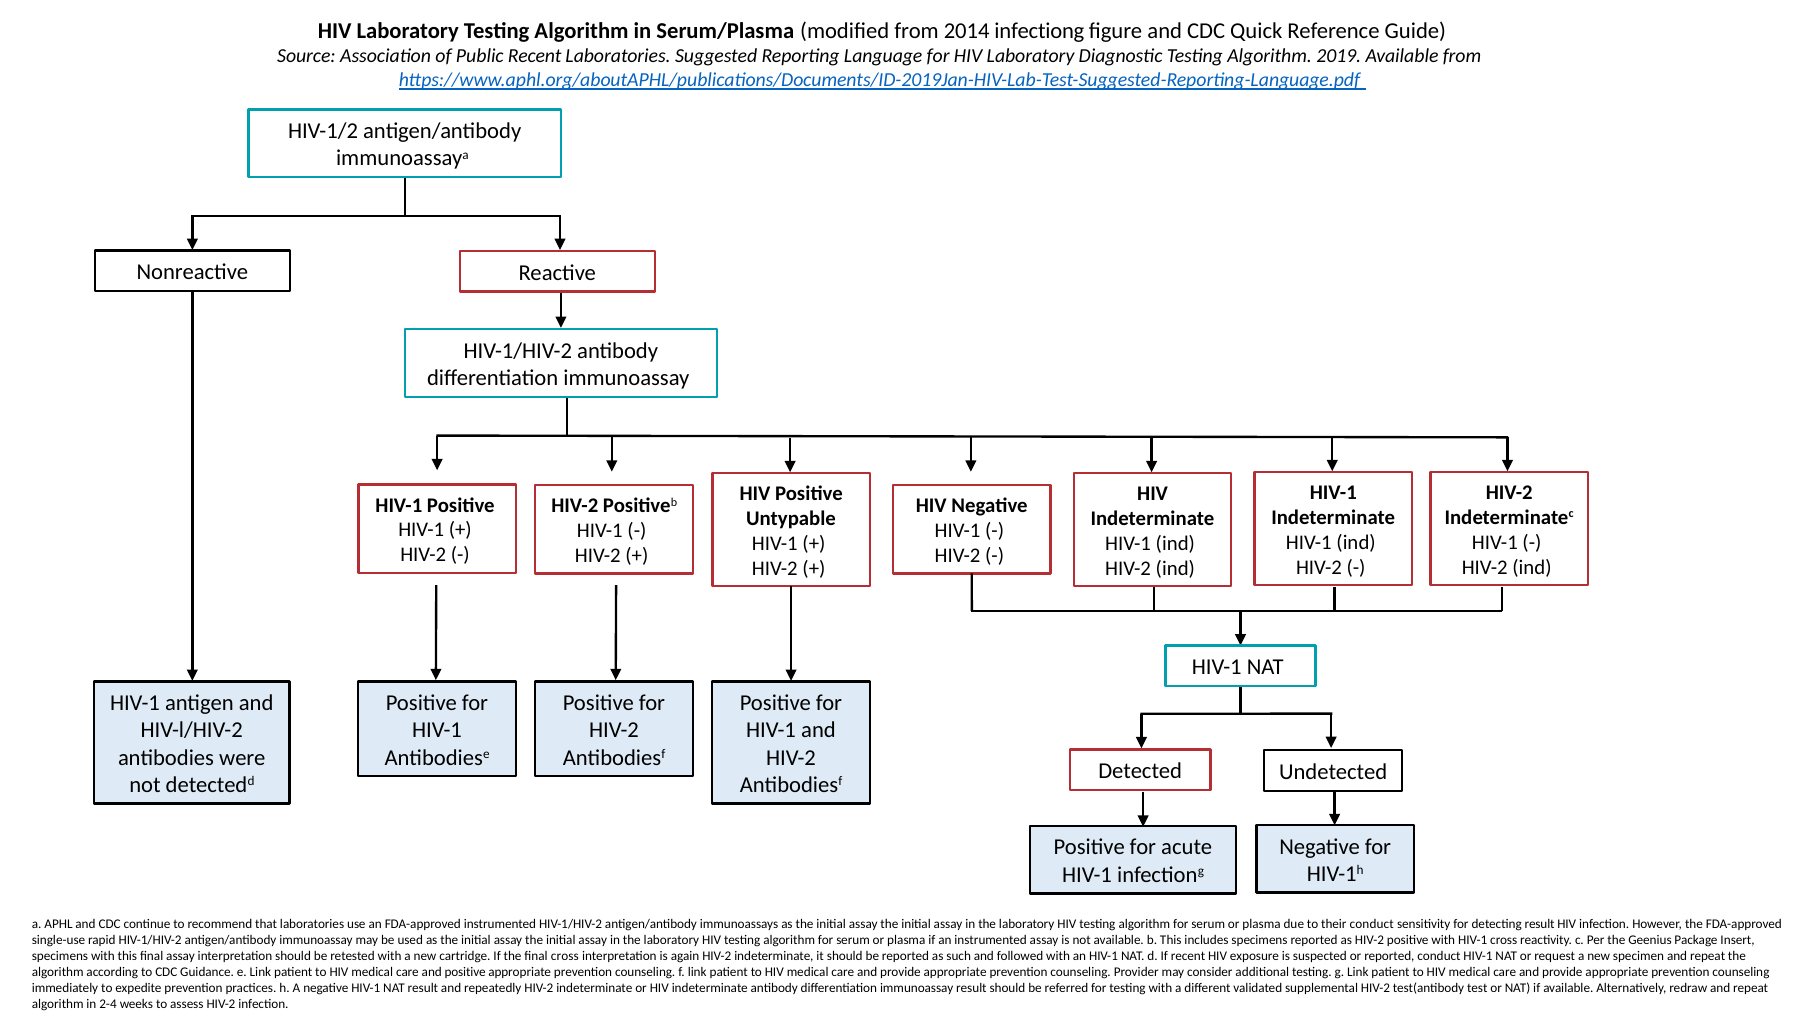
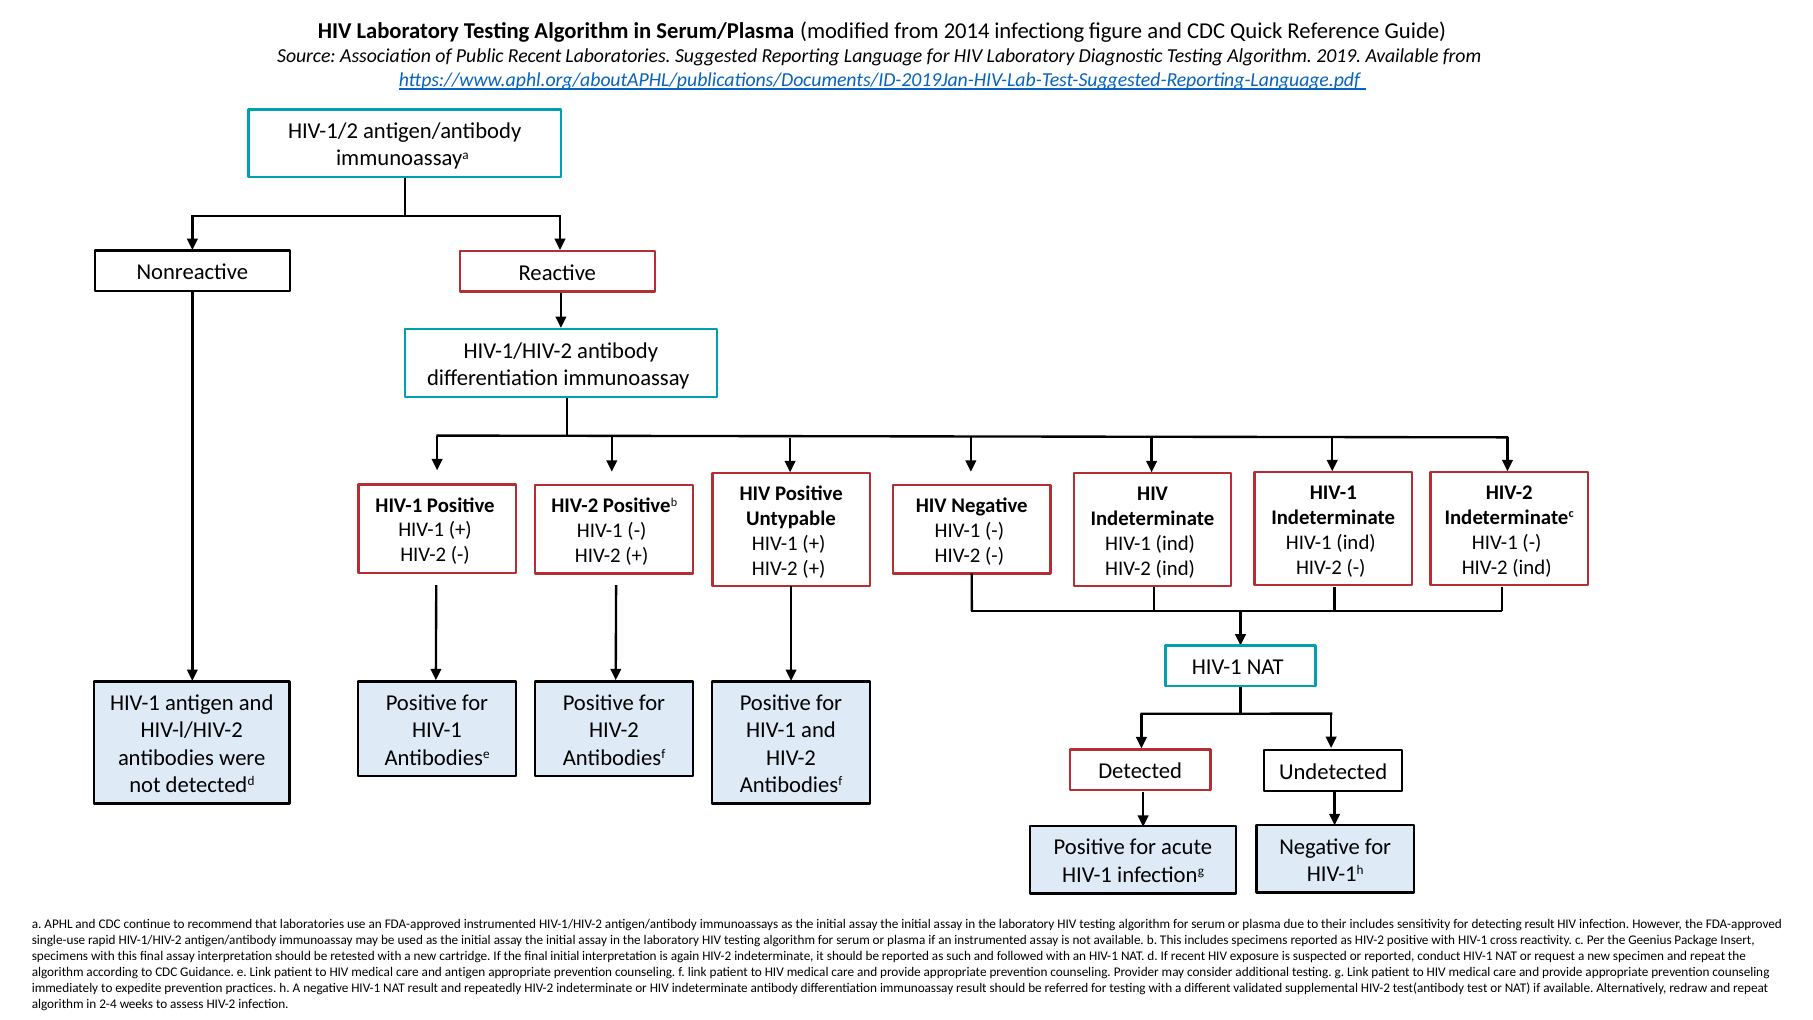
their conduct: conduct -> includes
final cross: cross -> initial
and positive: positive -> antigen
